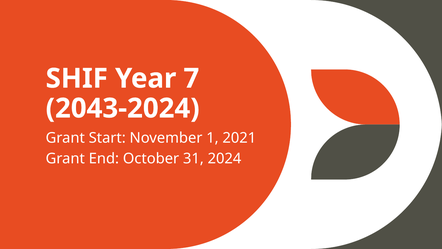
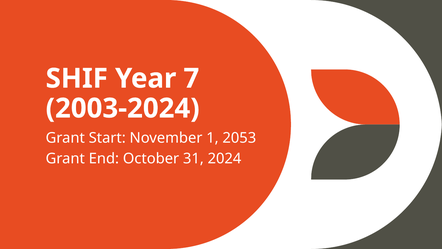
2043-2024: 2043-2024 -> 2003-2024
2021: 2021 -> 2053
